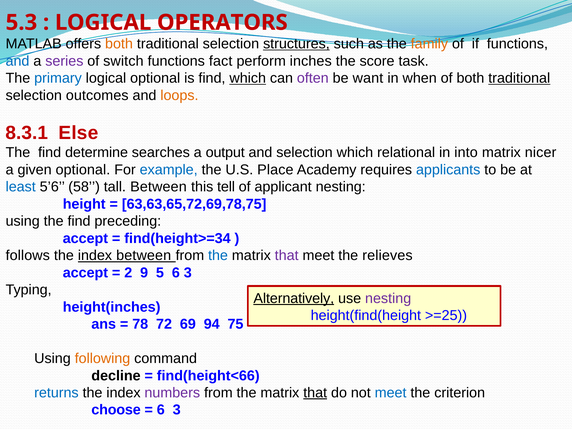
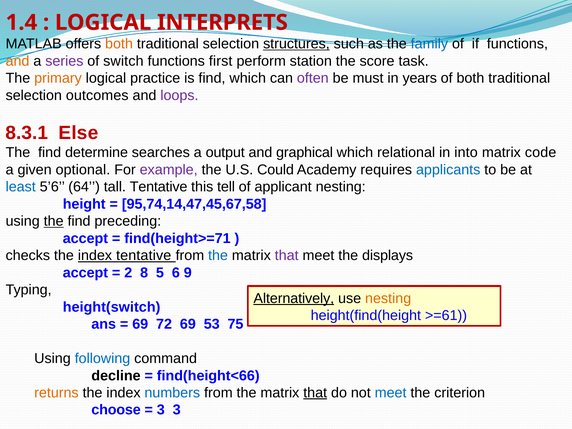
5.3: 5.3 -> 1.4
OPERATORS: OPERATORS -> INTERPRETS
family colour: orange -> blue
and at (18, 61) colour: blue -> orange
fact: fact -> first
inches: inches -> station
primary colour: blue -> orange
logical optional: optional -> practice
which at (248, 78) underline: present -> none
want: want -> must
when: when -> years
traditional at (519, 78) underline: present -> none
loops colour: orange -> purple
and selection: selection -> graphical
nicer: nicer -> code
example colour: blue -> purple
Place: Place -> Could
58: 58 -> 64
tall Between: Between -> Tentative
63,63,65,72,69,78,75: 63,63,65,72,69,78,75 -> 95,74,14,47,45,67,58
the at (54, 221) underline: none -> present
find(height>=34: find(height>=34 -> find(height>=71
follows: follows -> checks
index between: between -> tentative
relieves: relieves -> displays
9: 9 -> 8
5 6 3: 3 -> 9
nesting at (388, 298) colour: purple -> orange
height(inches: height(inches -> height(switch
>=25: >=25 -> >=61
78 at (140, 324): 78 -> 69
94: 94 -> 53
following colour: orange -> blue
returns colour: blue -> orange
numbers colour: purple -> blue
6 at (161, 410): 6 -> 3
